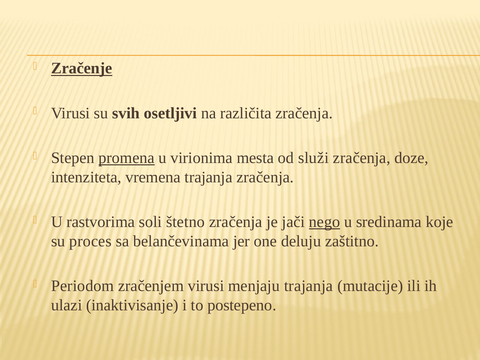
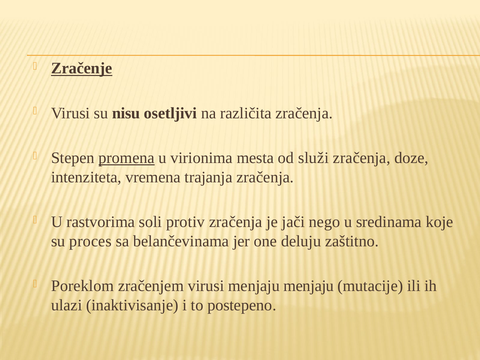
svih: svih -> nisu
štetno: štetno -> protiv
nego underline: present -> none
Periodom: Periodom -> Poreklom
menjaju trajanja: trajanja -> menjaju
